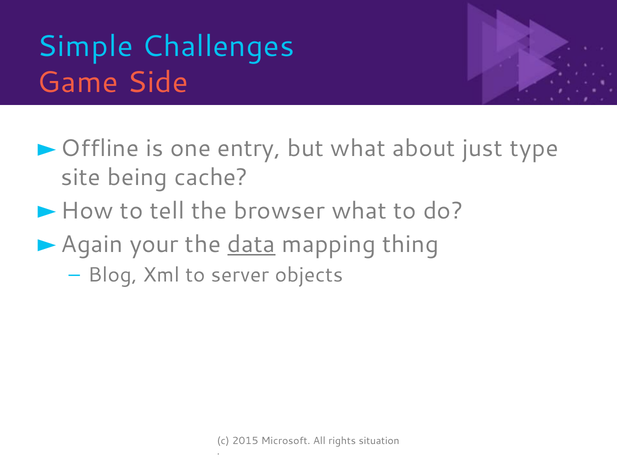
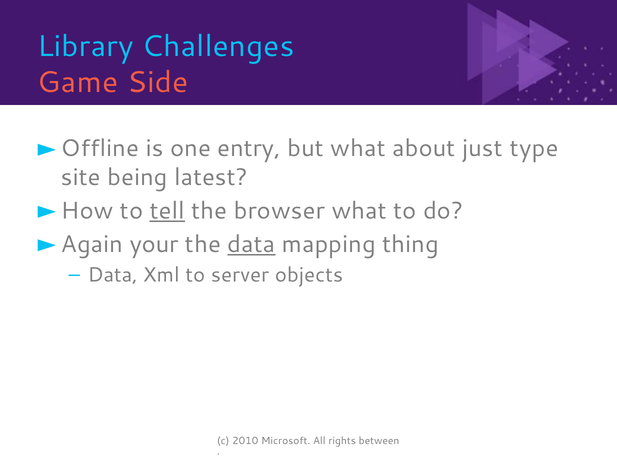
Simple: Simple -> Library
cache: cache -> latest
tell underline: none -> present
Blog at (113, 275): Blog -> Data
2015: 2015 -> 2010
situation: situation -> between
